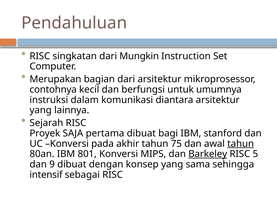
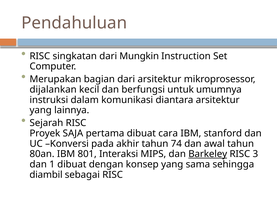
contohnya: contohnya -> dijalankan
bagi: bagi -> cara
75: 75 -> 74
tahun at (241, 144) underline: present -> none
801 Konversi: Konversi -> Interaksi
5: 5 -> 3
9: 9 -> 1
intensif: intensif -> diambil
